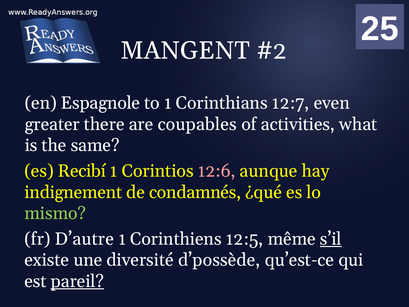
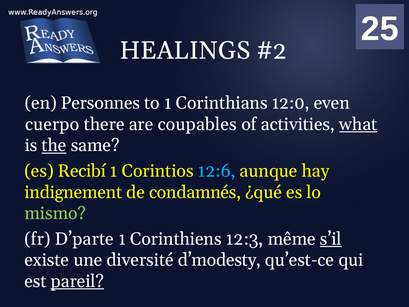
MANGENT: MANGENT -> HEALINGS
Espagnole: Espagnole -> Personnes
12:7: 12:7 -> 12:0
greater: greater -> cuerpo
what underline: none -> present
the underline: none -> present
12:6 colour: pink -> light blue
D’autre: D’autre -> D’parte
12:5: 12:5 -> 12:3
d’possède: d’possède -> d’modesty
